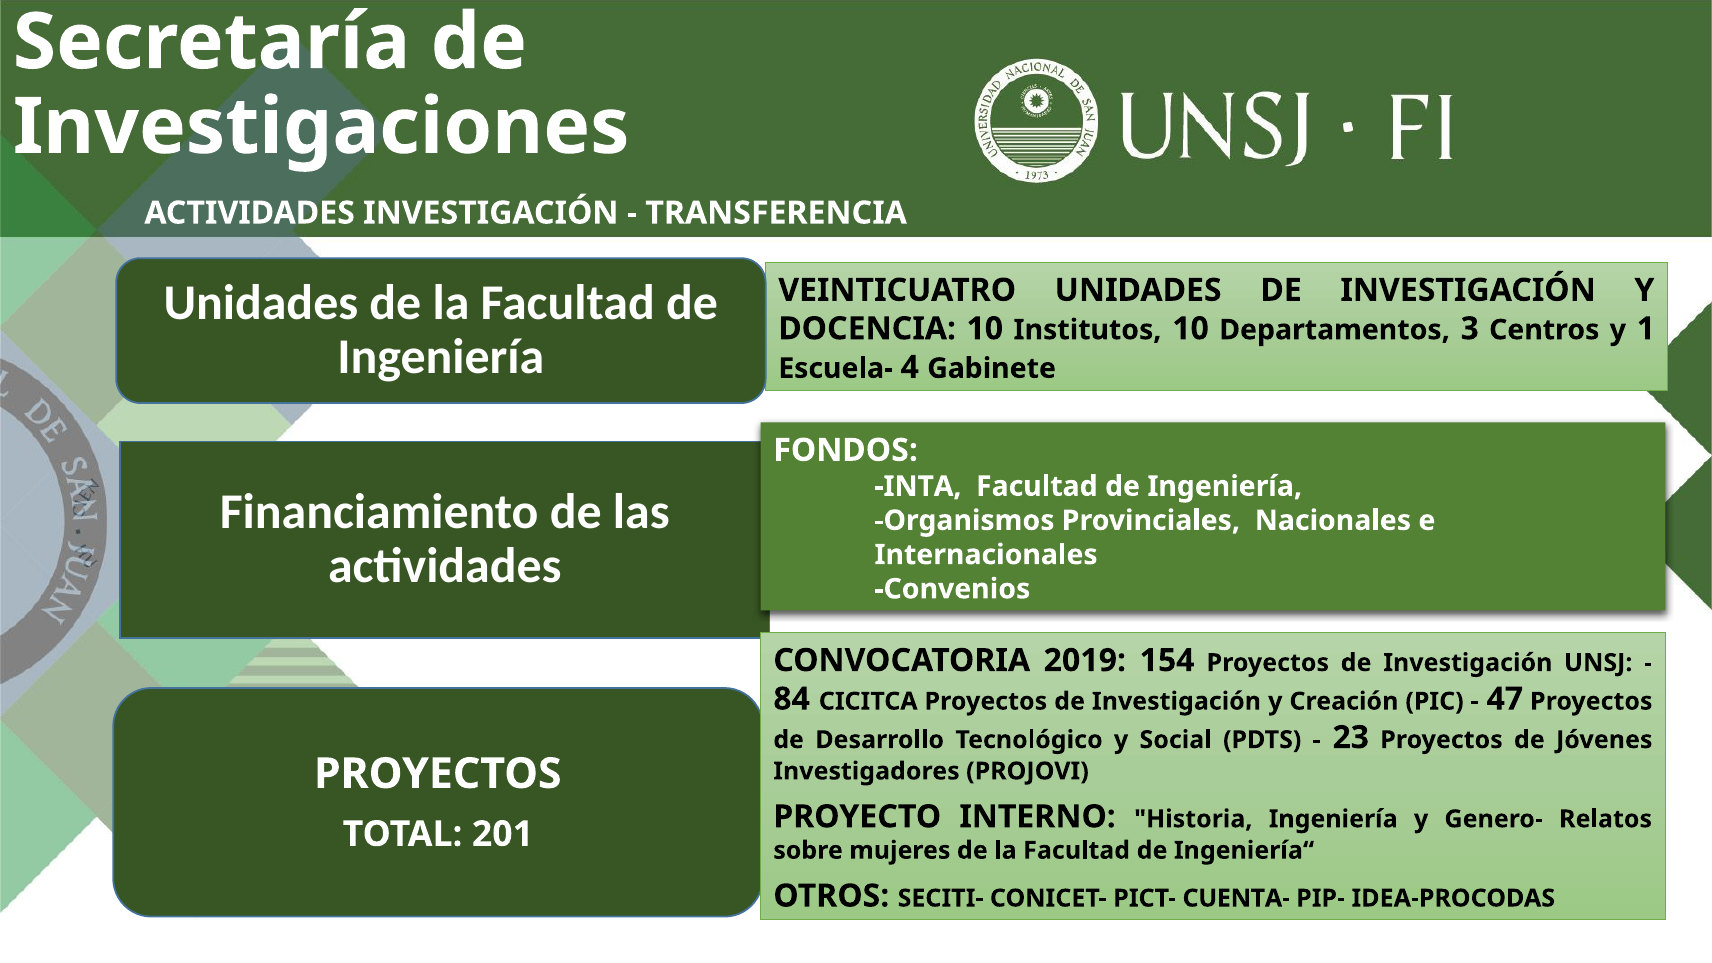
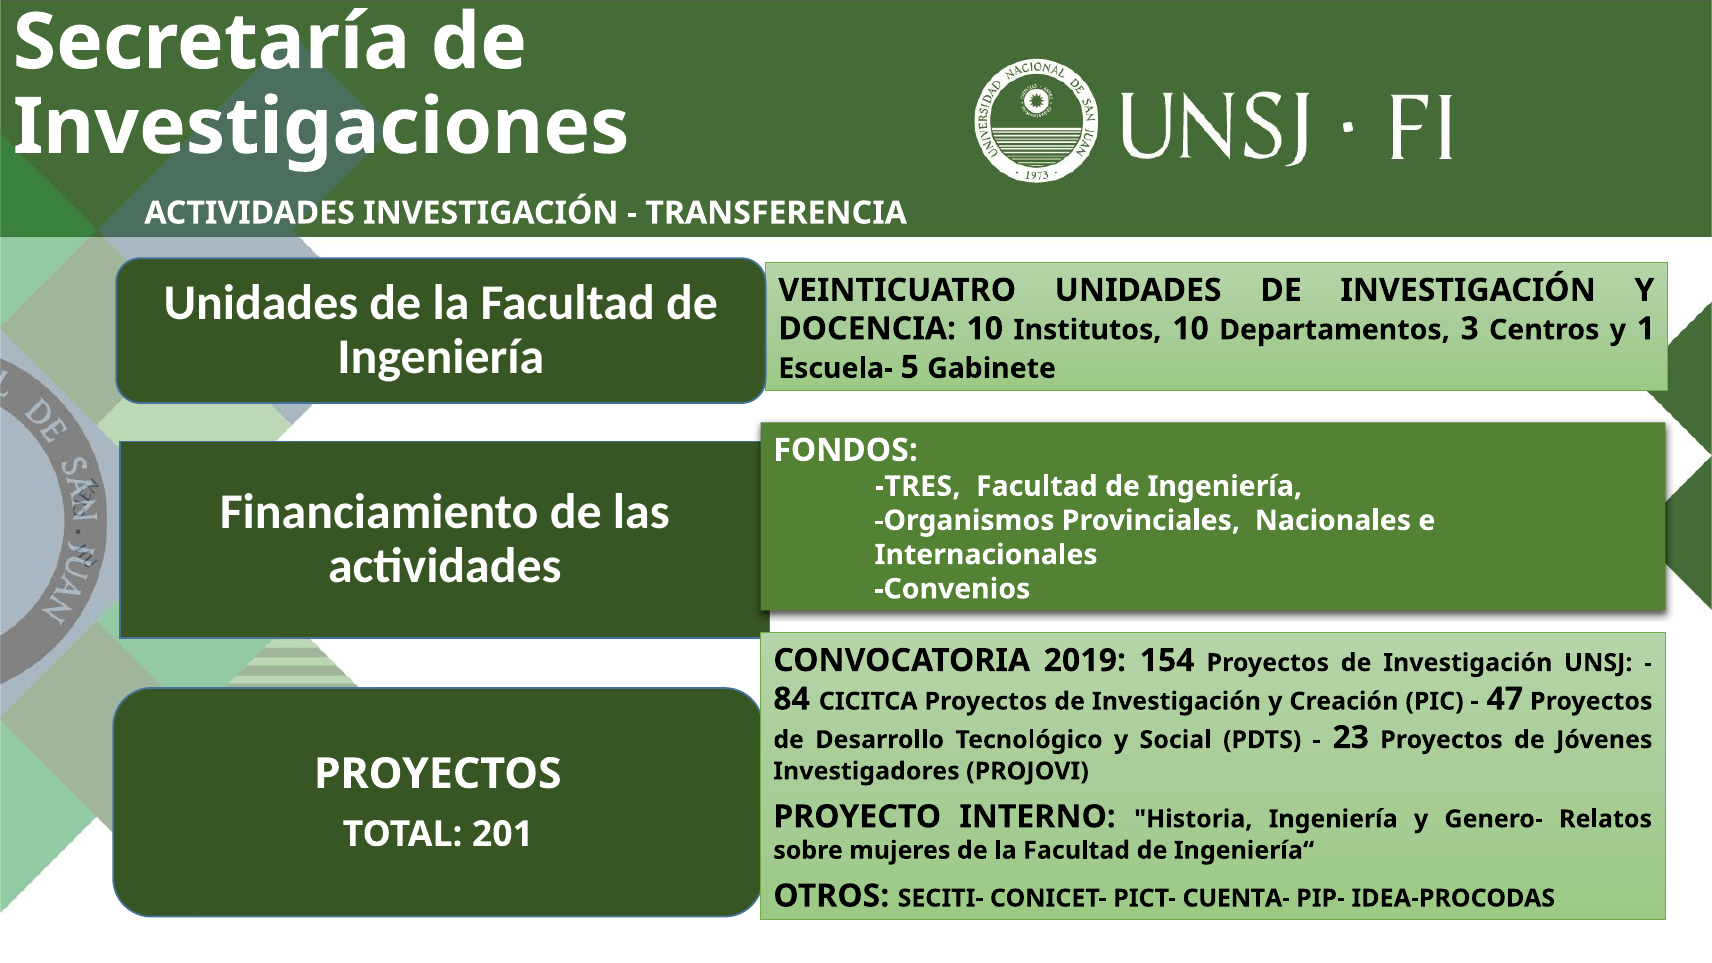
4: 4 -> 5
INTA: INTA -> TRES
